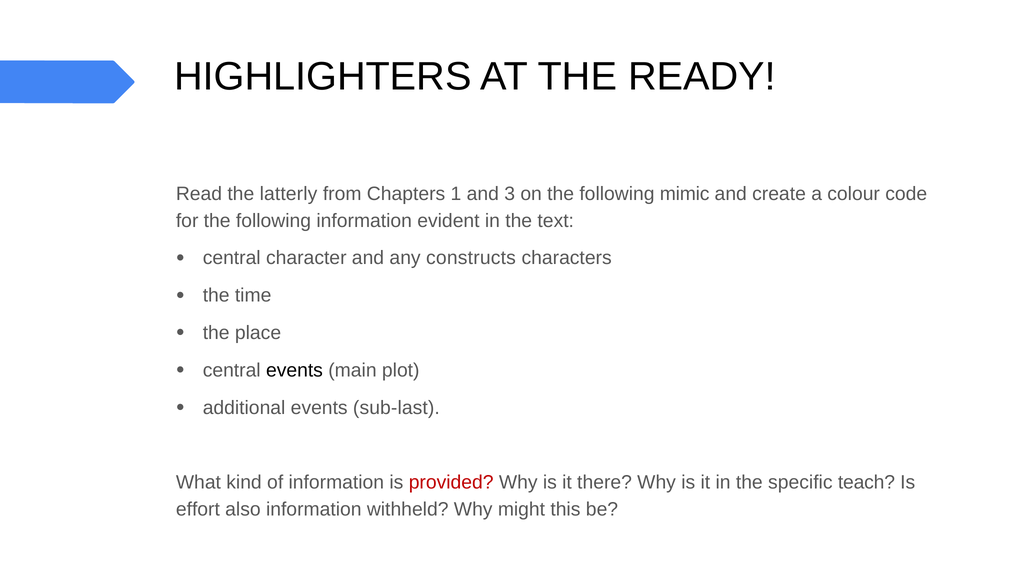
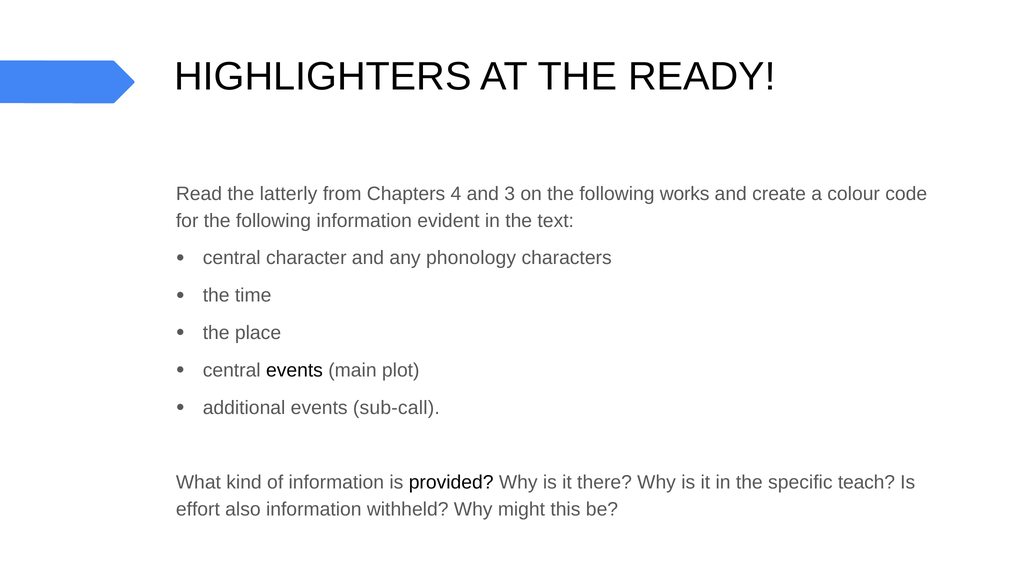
1: 1 -> 4
mimic: mimic -> works
constructs: constructs -> phonology
sub-last: sub-last -> sub-call
provided colour: red -> black
